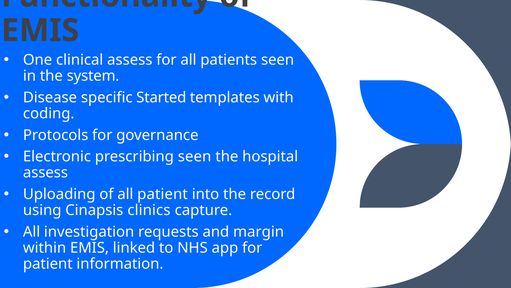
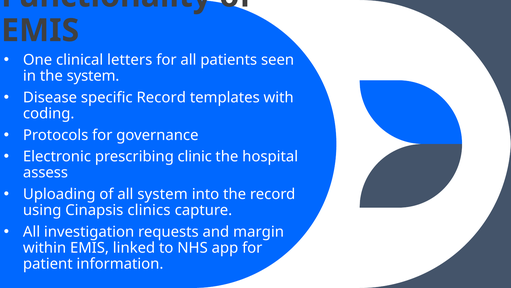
clinical assess: assess -> letters
specific Started: Started -> Record
prescribing seen: seen -> clinic
all patient: patient -> system
